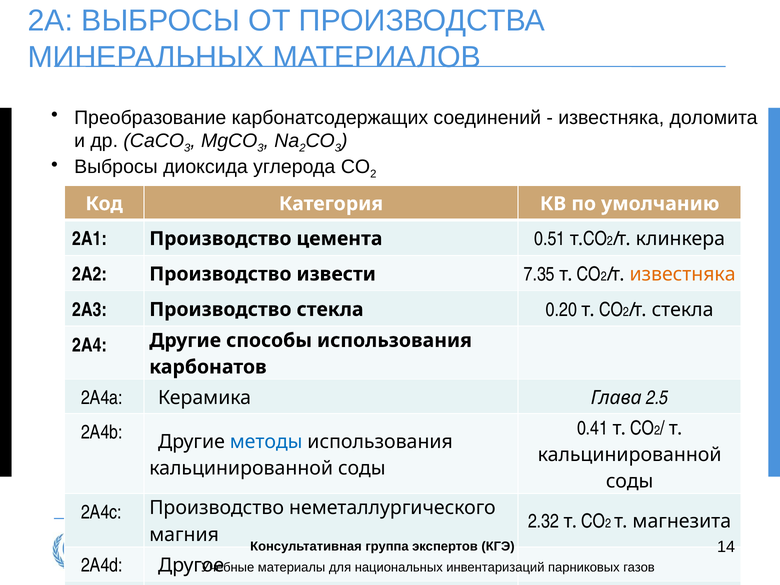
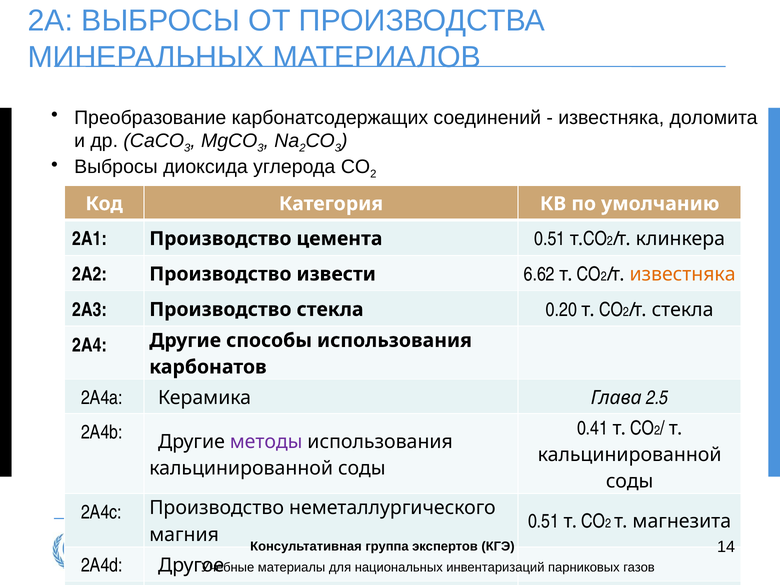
7.35: 7.35 -> 6.62
методы colour: blue -> purple
2.32 at (544, 522): 2.32 -> 0.51
